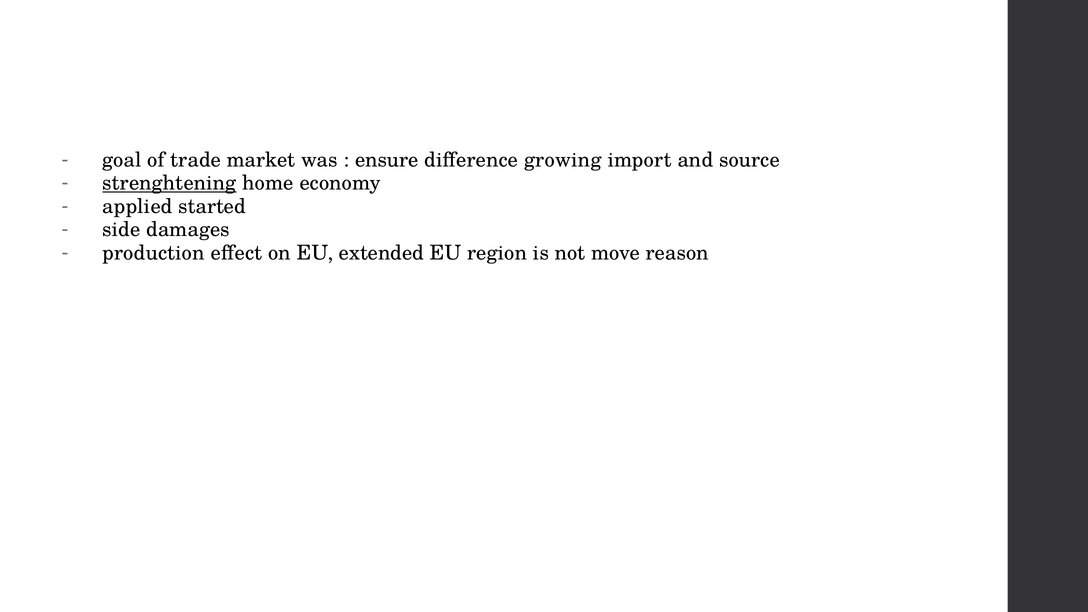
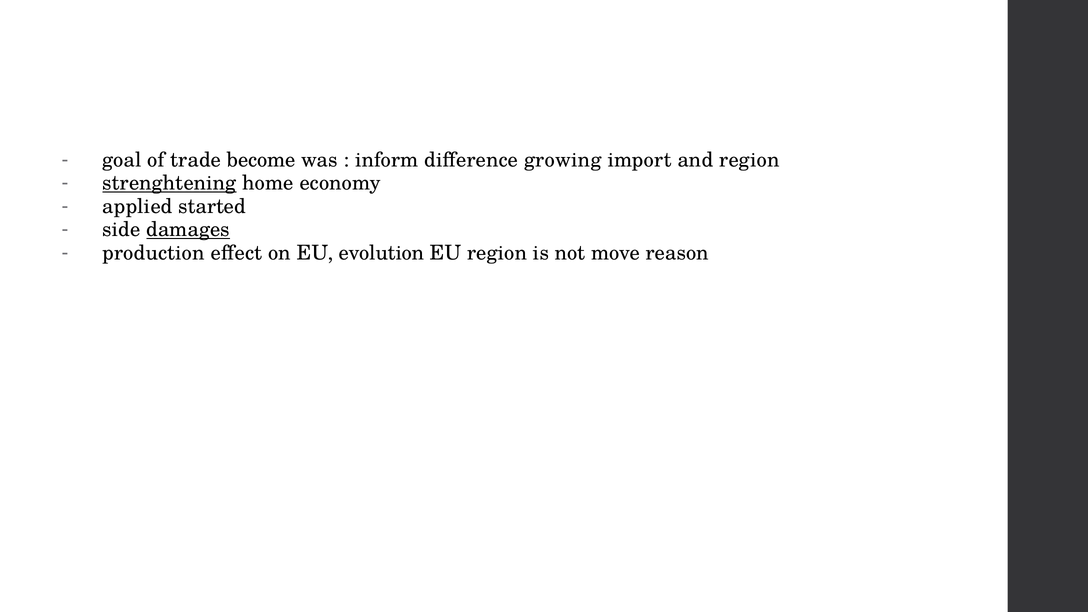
market: market -> become
ensure: ensure -> inform
and source: source -> region
damages underline: none -> present
extended: extended -> evolution
